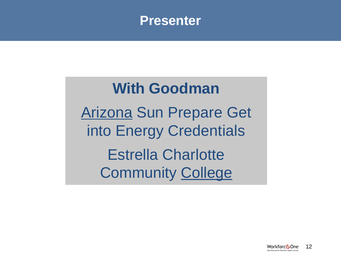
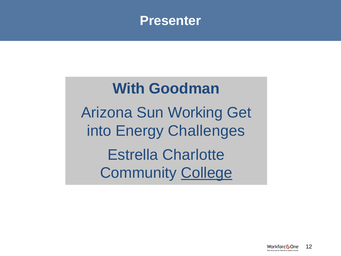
Arizona underline: present -> none
Prepare: Prepare -> Working
Credentials: Credentials -> Challenges
